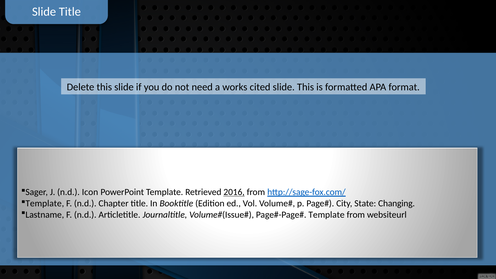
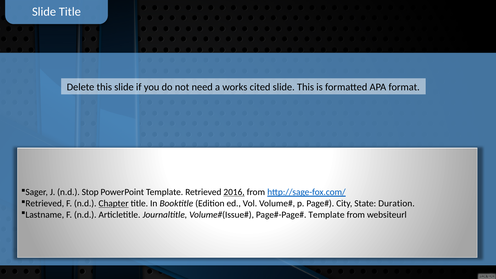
Icon: Icon -> Stop
Template at (45, 203): Template -> Retrieved
Chapter underline: none -> present
Changing: Changing -> Duration
